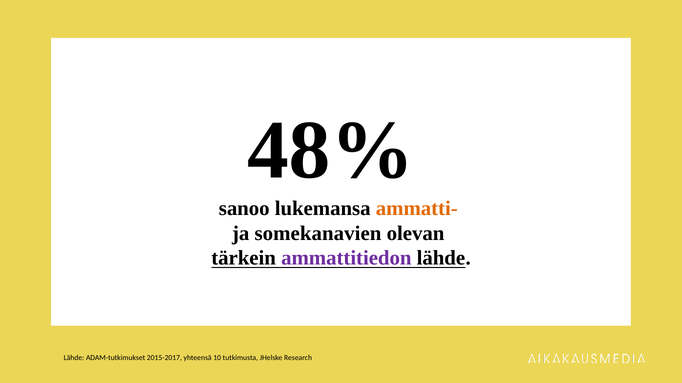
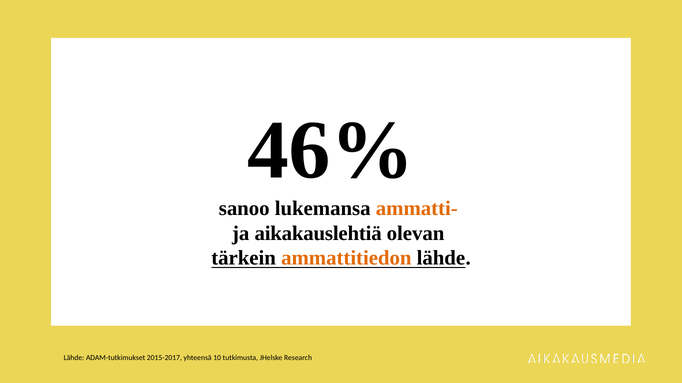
48%: 48% -> 46%
somekanavien: somekanavien -> aikakauslehtiä
ammattitiedon colour: purple -> orange
